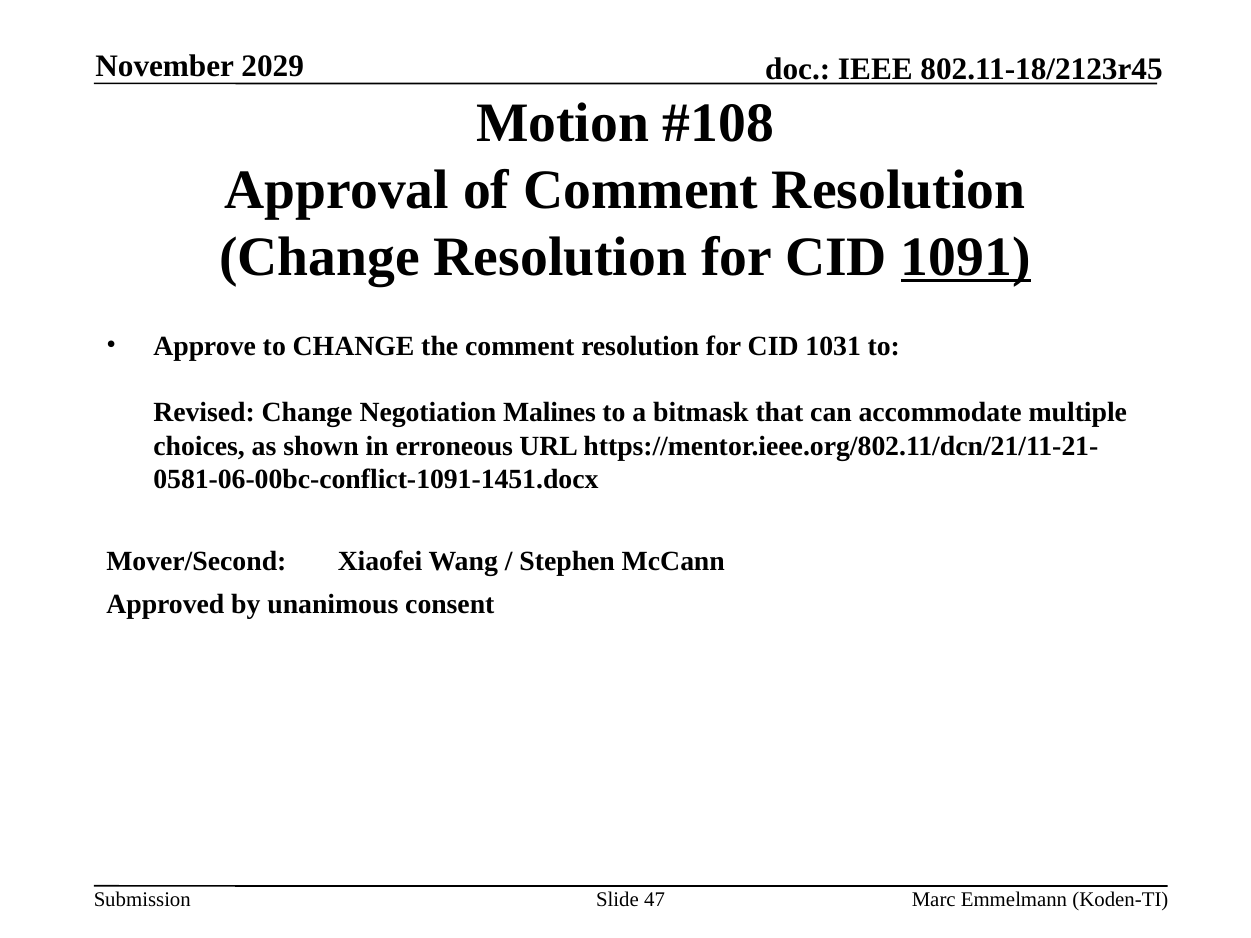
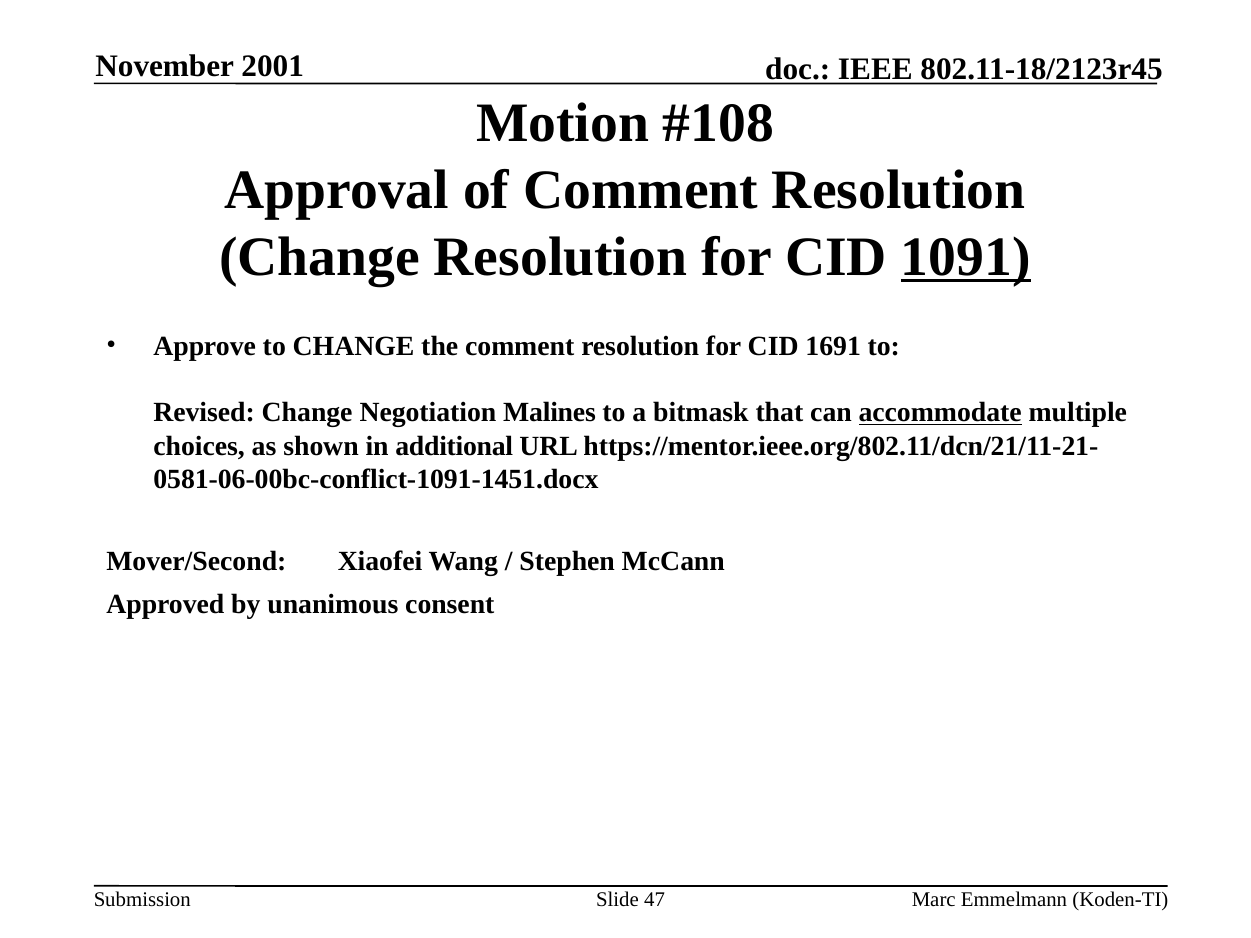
2029: 2029 -> 2001
1031: 1031 -> 1691
accommodate underline: none -> present
erroneous: erroneous -> additional
